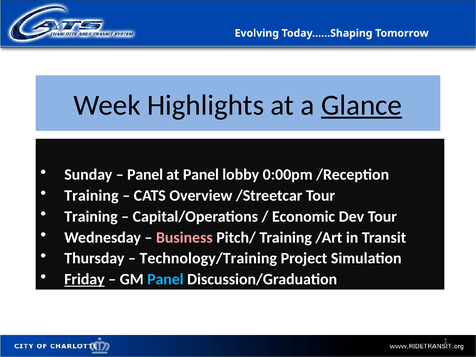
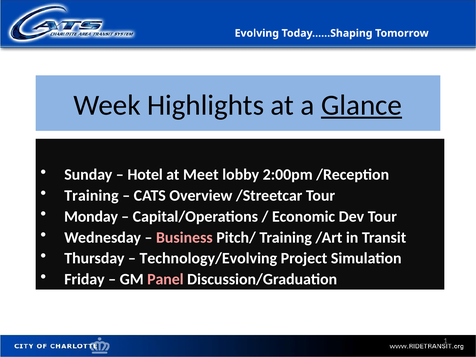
Panel at (145, 175): Panel -> Hotel
at Panel: Panel -> Meet
0:00pm: 0:00pm -> 2:00pm
Training at (91, 217): Training -> Monday
Technology/Training: Technology/Training -> Technology/Evolving
Friday underline: present -> none
Panel at (165, 279) colour: light blue -> pink
